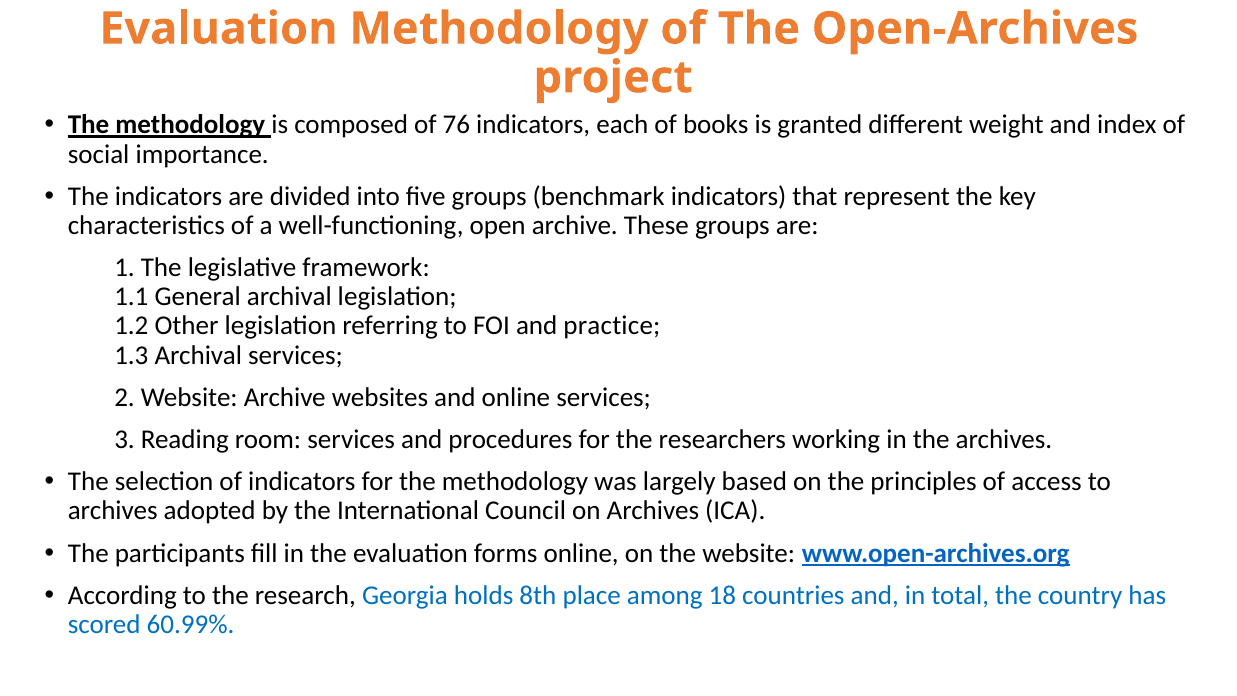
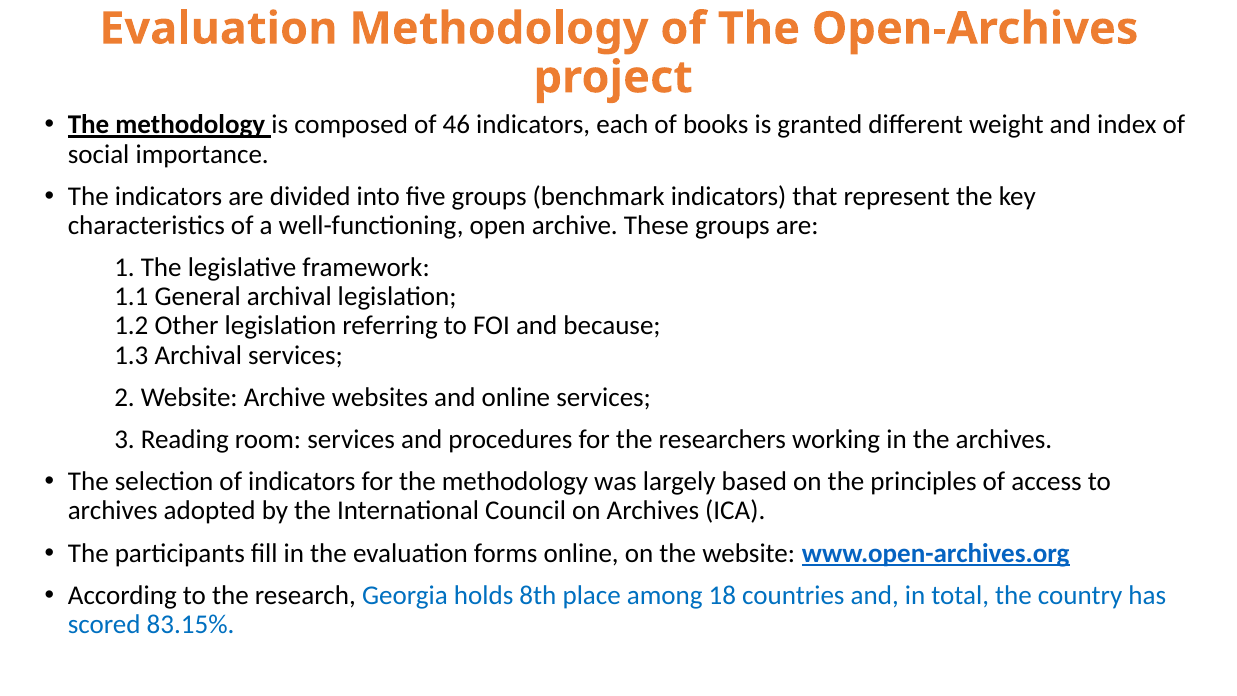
76: 76 -> 46
practice: practice -> because
60.99%: 60.99% -> 83.15%
